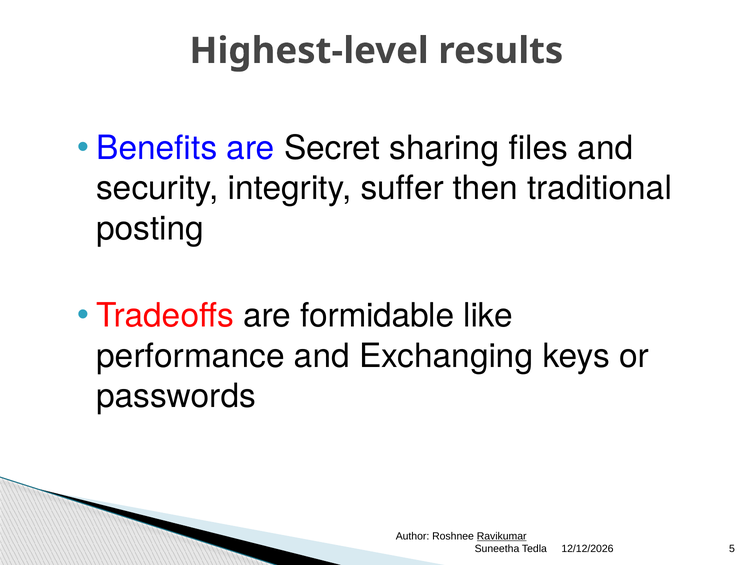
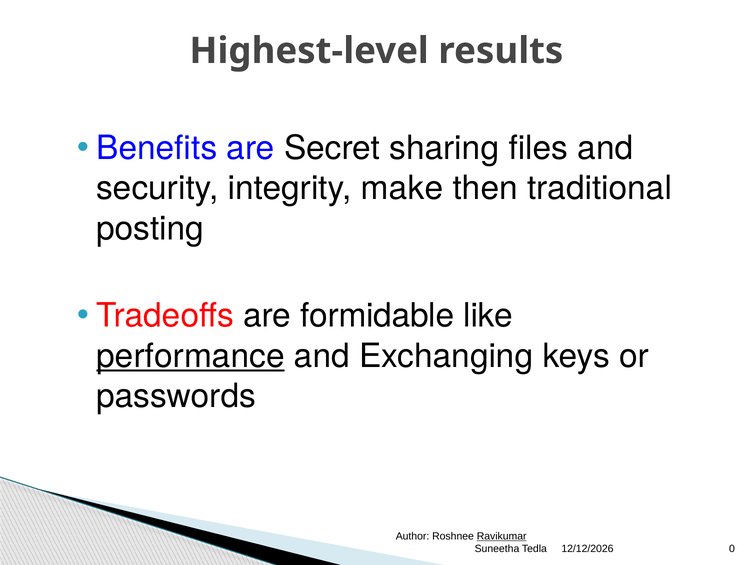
suffer: suffer -> make
performance underline: none -> present
5: 5 -> 0
